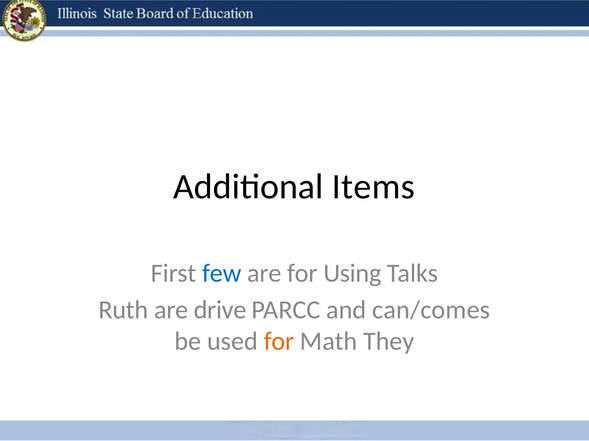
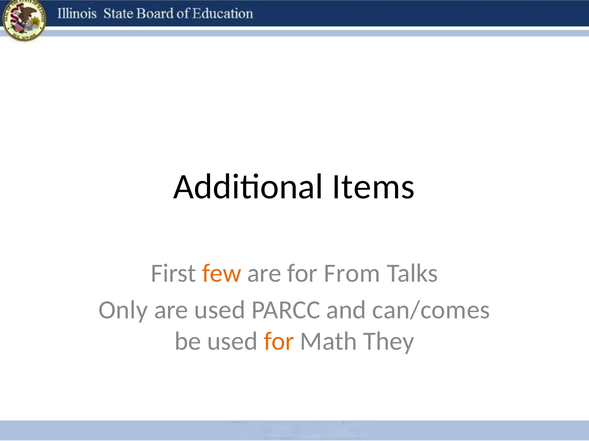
few colour: blue -> orange
Using: Using -> From
Ruth: Ruth -> Only
are drive: drive -> used
